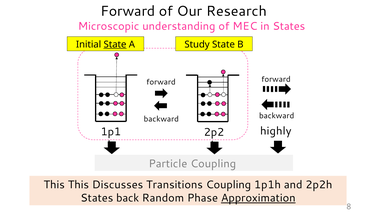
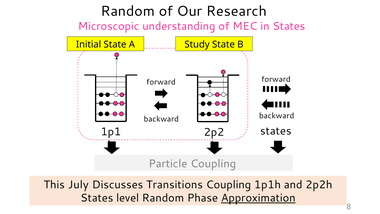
Forward at (128, 11): Forward -> Random
State at (115, 44) underline: present -> none
highly at (276, 131): highly -> states
This This: This -> July
back: back -> level
